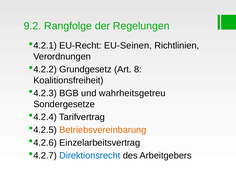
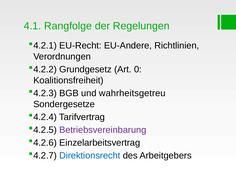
9.2: 9.2 -> 4.1
EU-Seinen: EU-Seinen -> EU-Andere
8: 8 -> 0
Betriebsvereinbarung colour: orange -> purple
